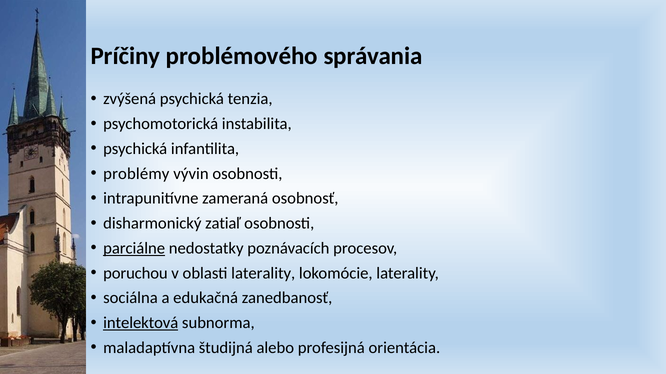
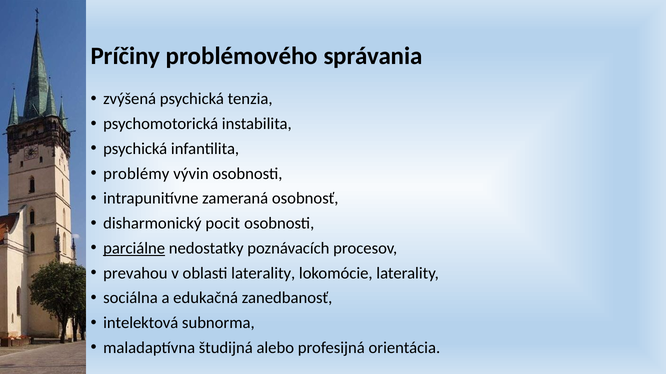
zatiaľ: zatiaľ -> pocit
poruchou: poruchou -> prevahou
intelektová underline: present -> none
